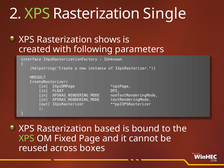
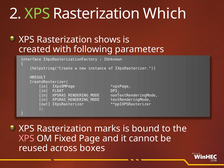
Single: Single -> Which
based: based -> marks
XPS at (27, 138) colour: light green -> pink
